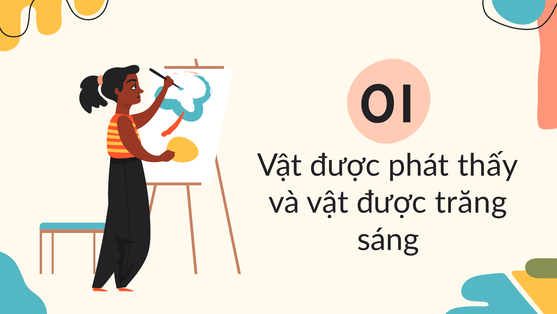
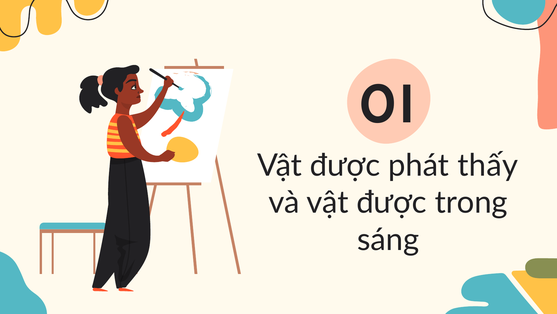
trăng: trăng -> trong
